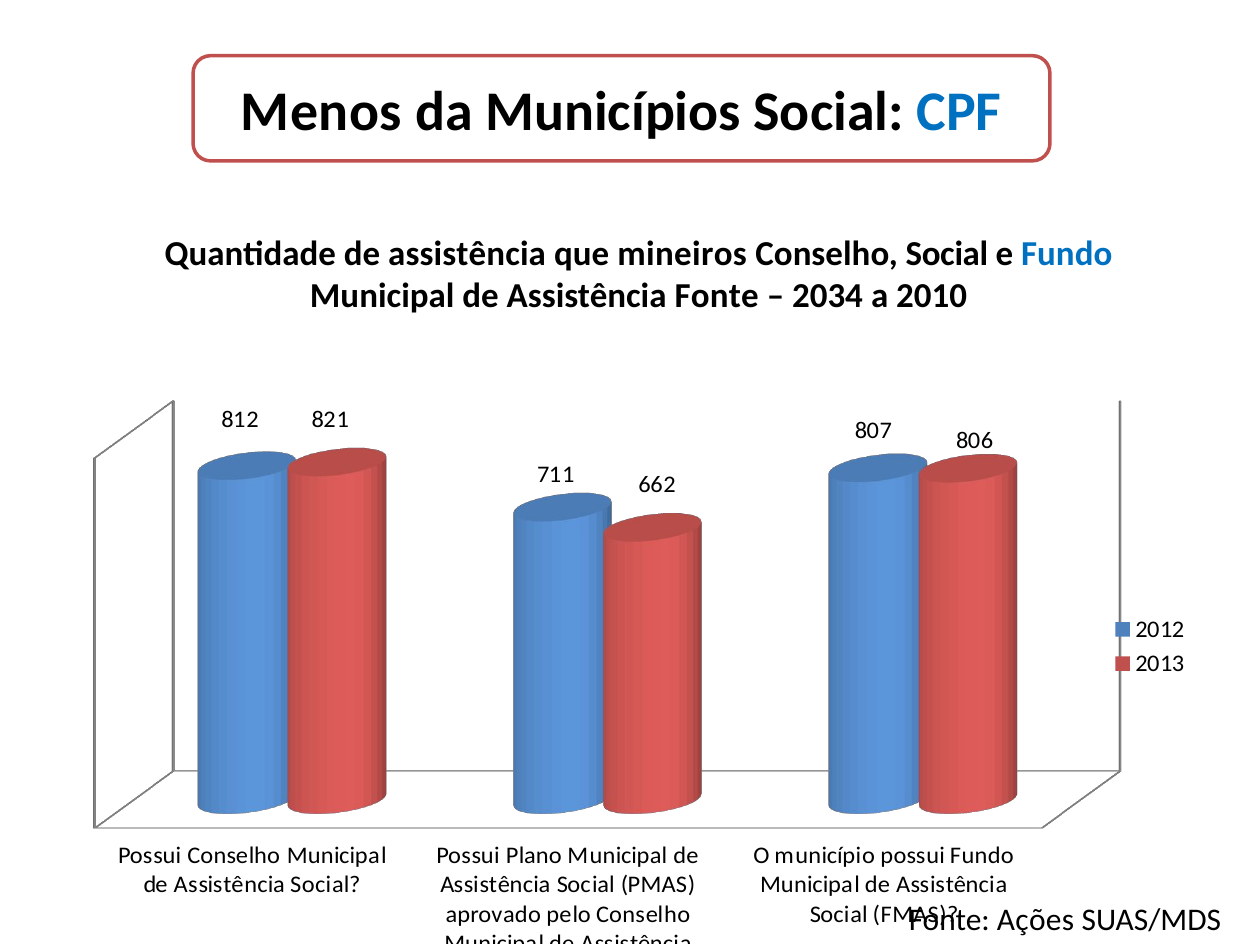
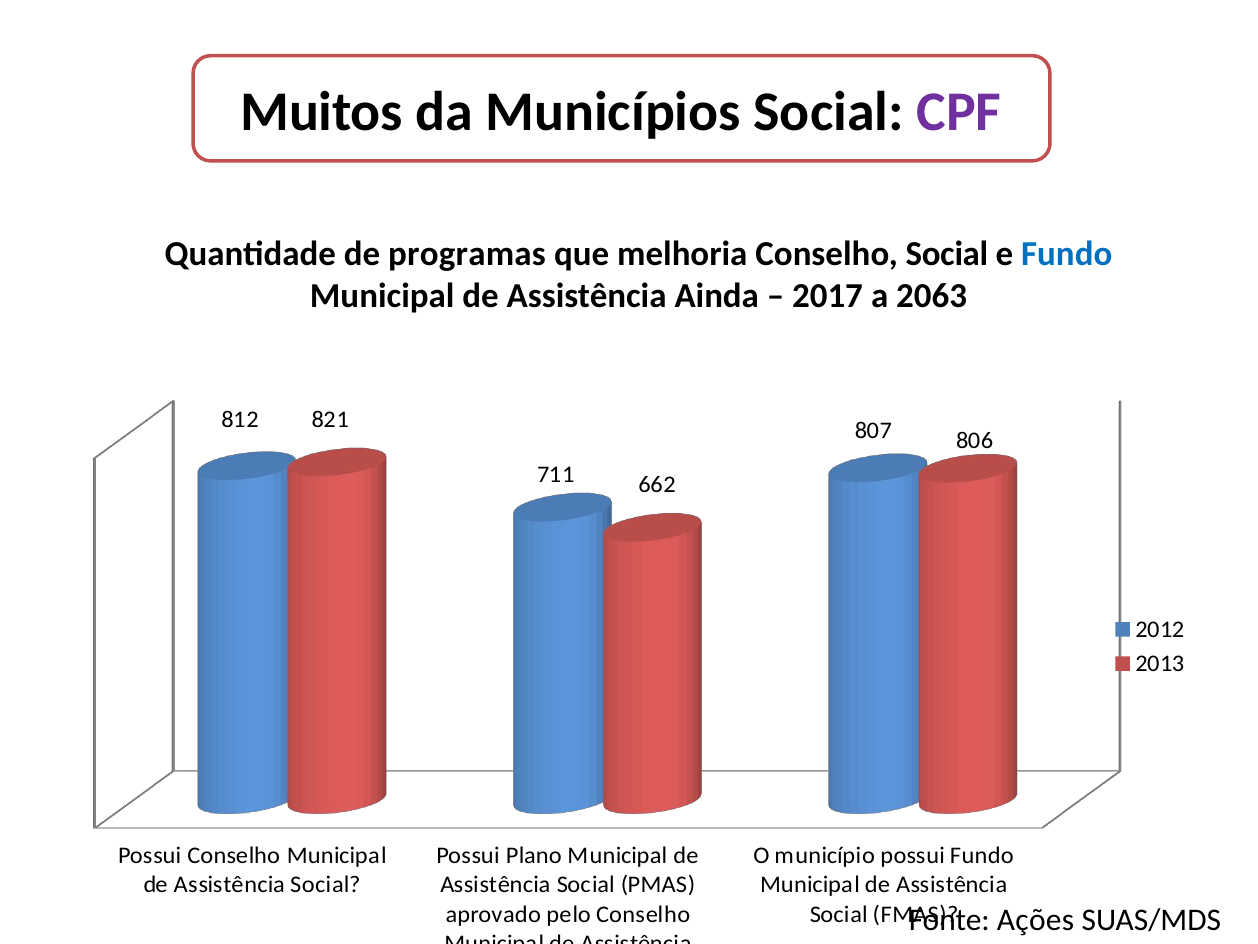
Menos: Menos -> Muitos
CPF colour: blue -> purple
Quantidade de assistência: assistência -> programas
mineiros: mineiros -> melhoria
Assistência Fonte: Fonte -> Ainda
2034: 2034 -> 2017
2010: 2010 -> 2063
